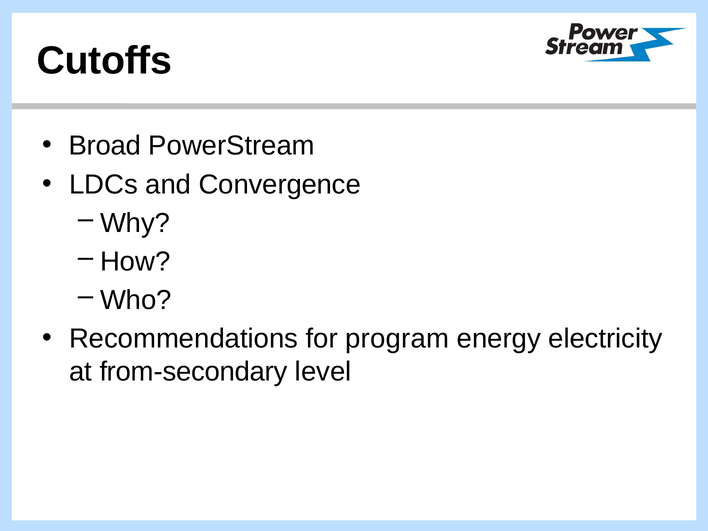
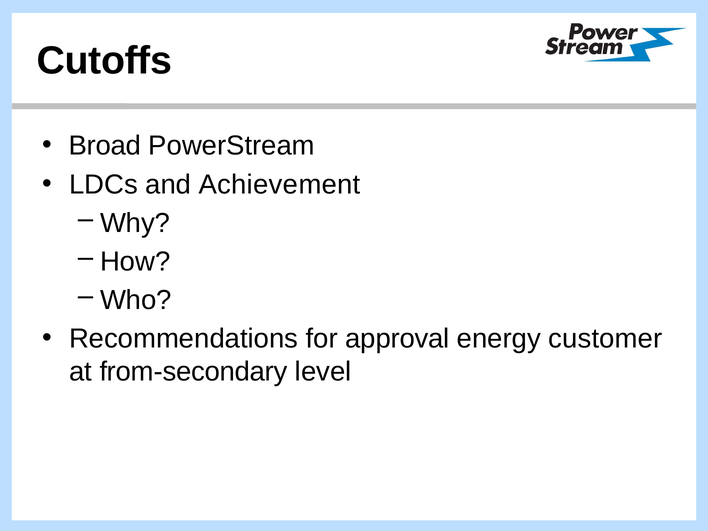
Convergence: Convergence -> Achievement
program: program -> approval
electricity: electricity -> customer
